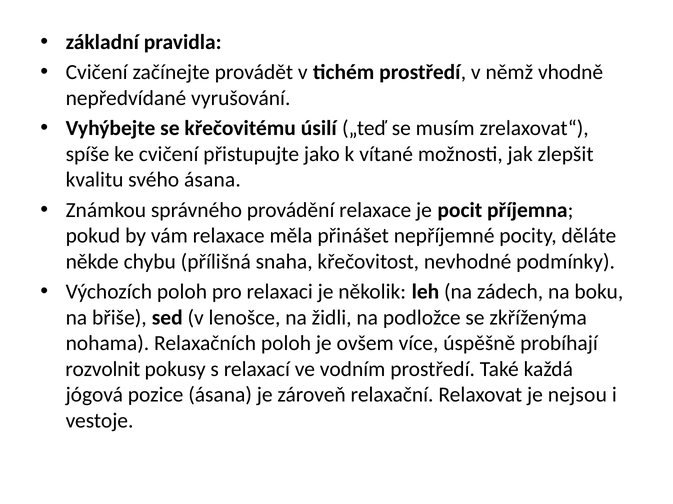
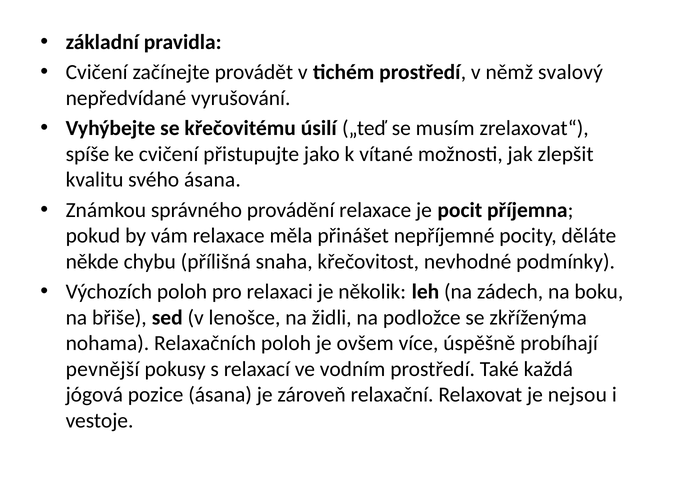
vhodně: vhodně -> svalový
rozvolnit: rozvolnit -> pevnější
